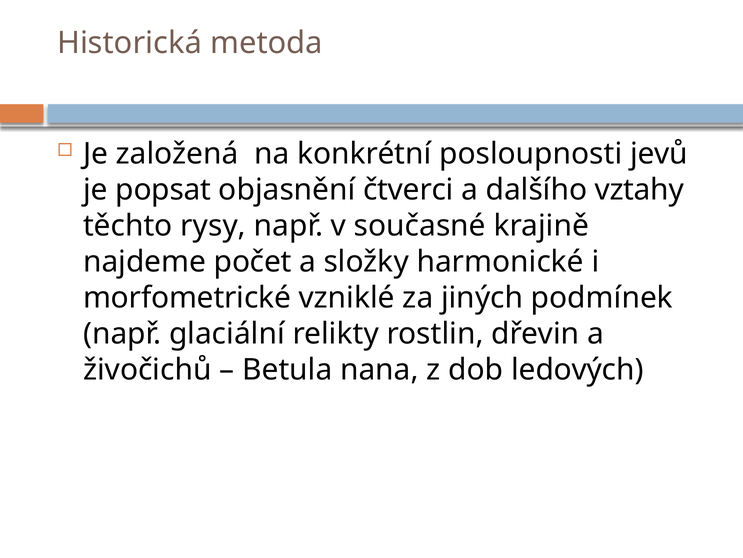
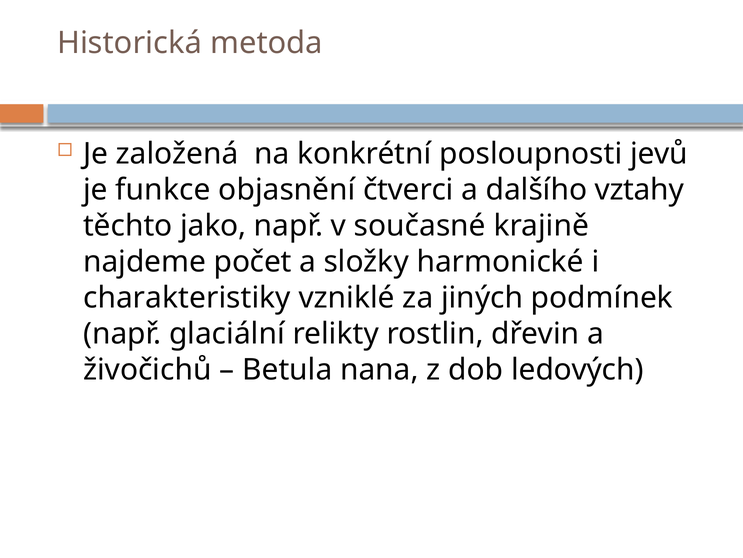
popsat: popsat -> funkce
rysy: rysy -> jako
morfometrické: morfometrické -> charakteristiky
